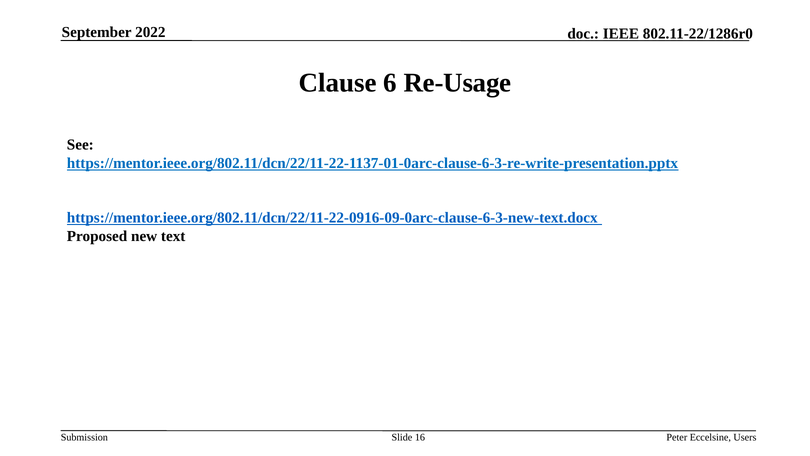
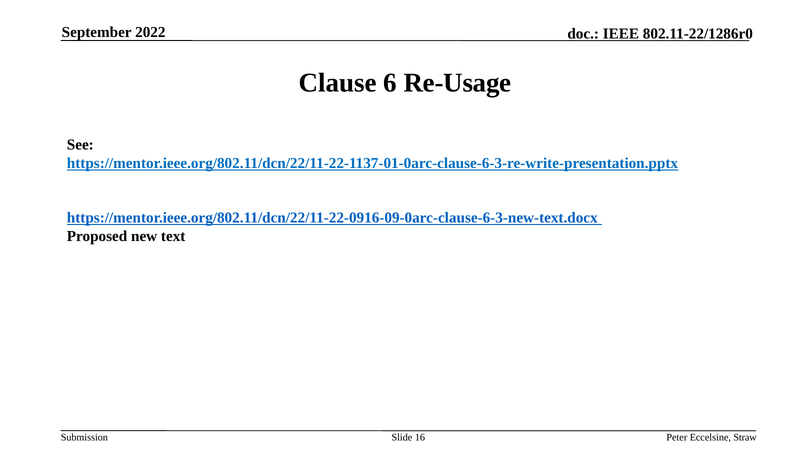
Users: Users -> Straw
